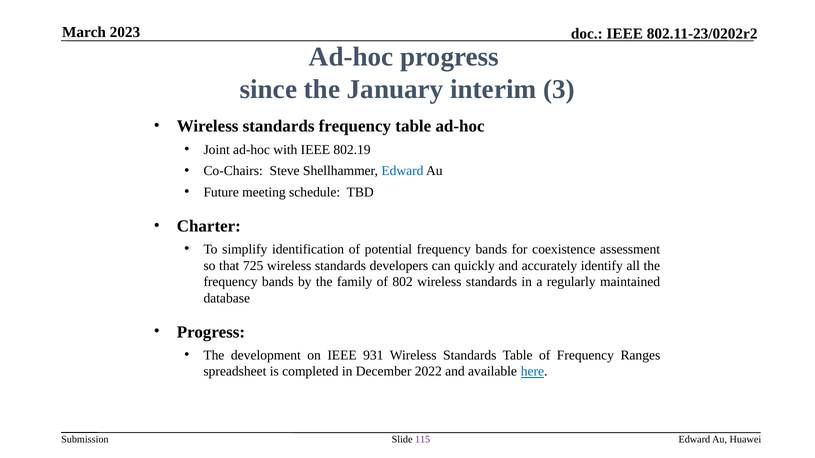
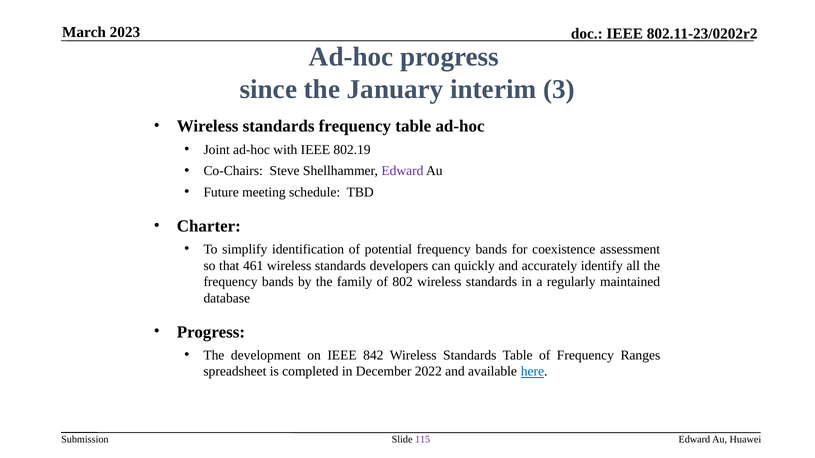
Edward at (402, 171) colour: blue -> purple
725: 725 -> 461
931: 931 -> 842
